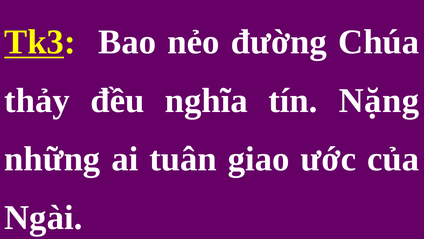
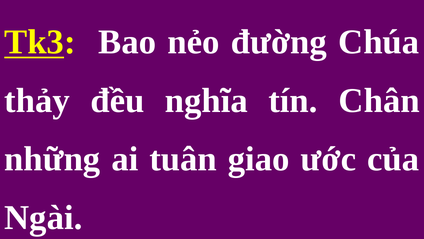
Nặng: Nặng -> Chân
